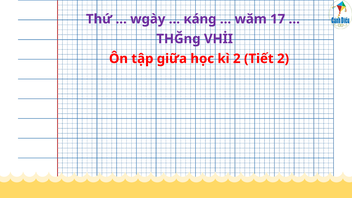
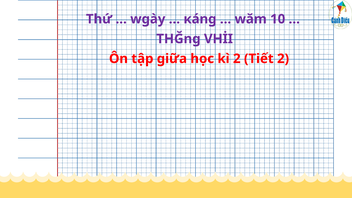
17: 17 -> 10
